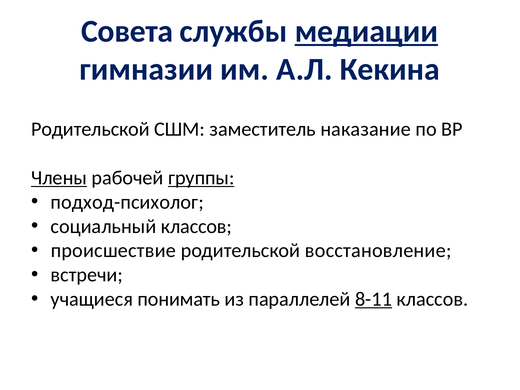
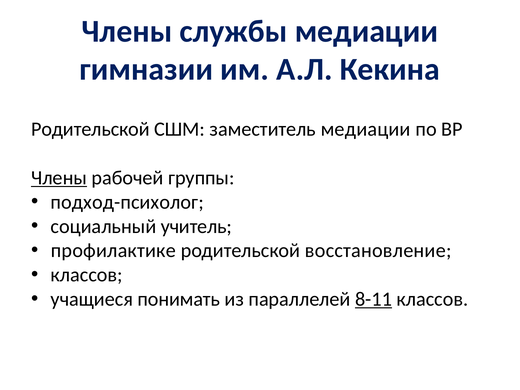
Совета at (127, 31): Совета -> Члены
медиации at (366, 31) underline: present -> none
заместитель наказание: наказание -> медиации
группы underline: present -> none
социальный классов: классов -> учитель
происшествие: происшествие -> профилактике
встречи at (87, 275): встречи -> классов
